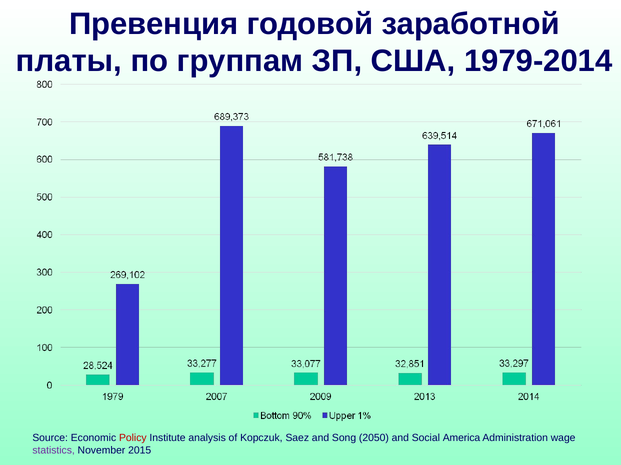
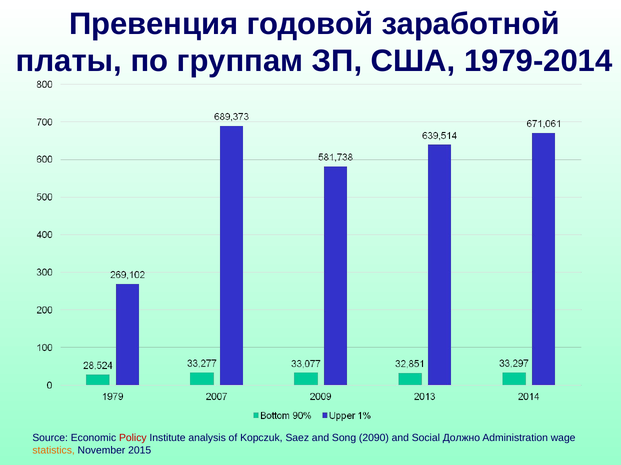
2050: 2050 -> 2090
America: America -> Должно
statistics colour: purple -> orange
